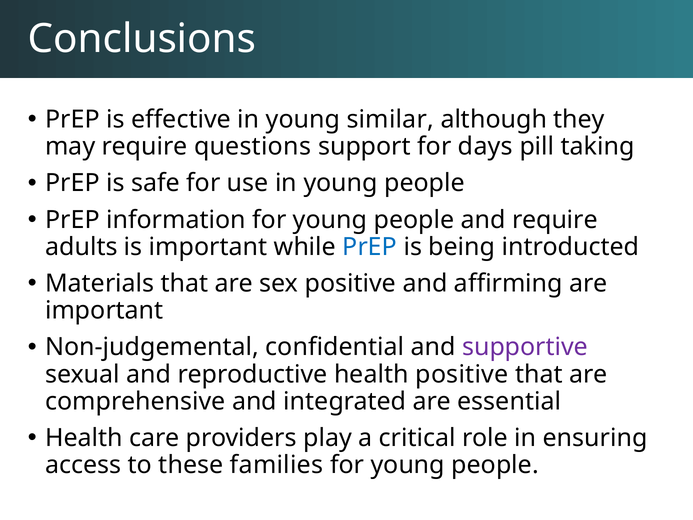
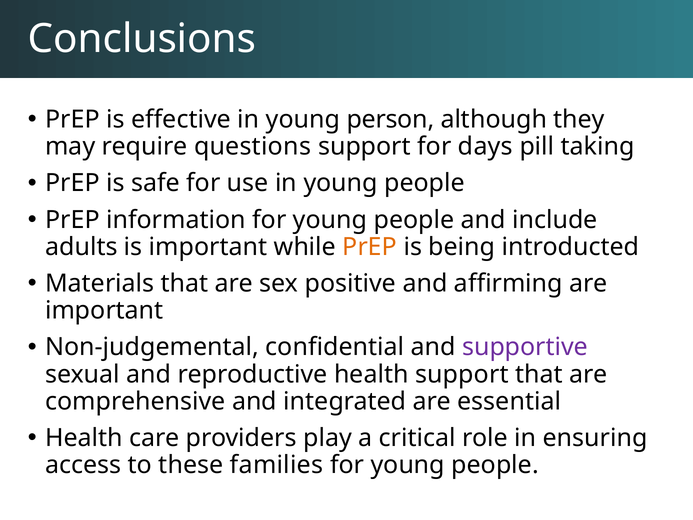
similar: similar -> person
and require: require -> include
PrEP at (370, 247) colour: blue -> orange
health positive: positive -> support
